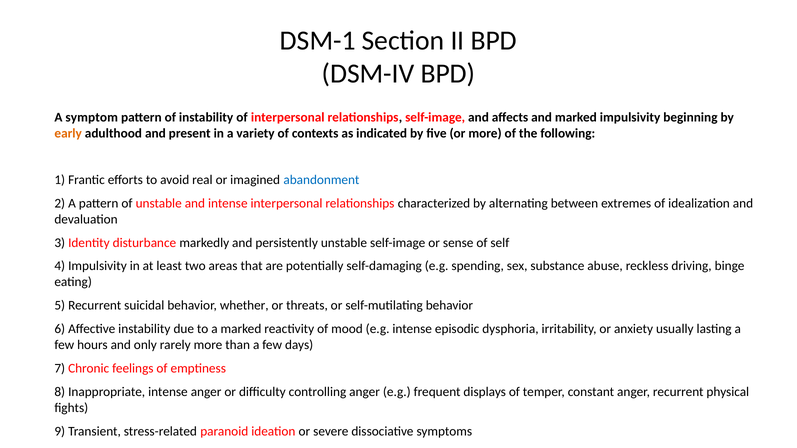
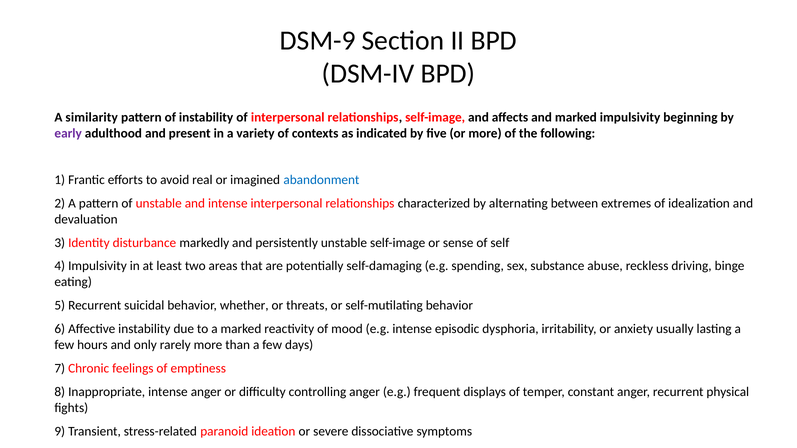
DSM-1: DSM-1 -> DSM-9
symptom: symptom -> similarity
early colour: orange -> purple
